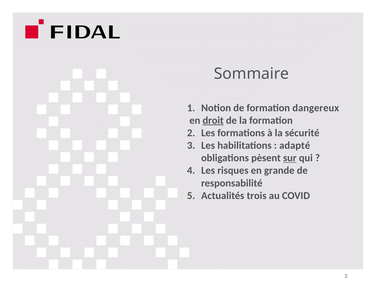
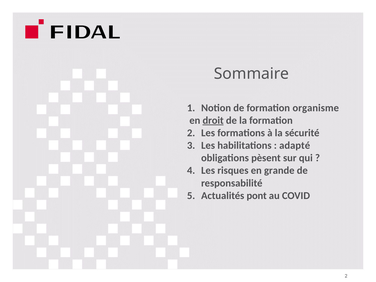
dangereux: dangereux -> organisme
sur underline: present -> none
trois: trois -> pont
